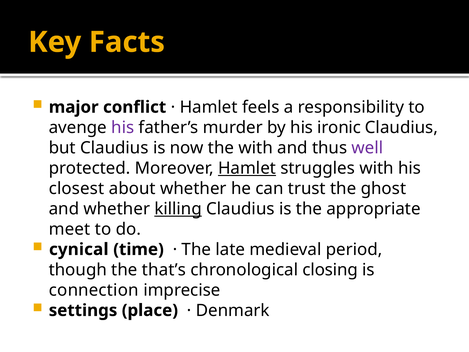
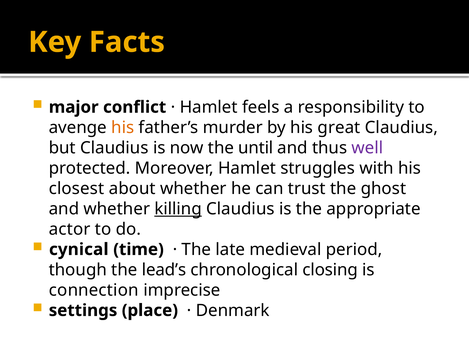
his at (123, 127) colour: purple -> orange
ironic: ironic -> great
the with: with -> until
Hamlet at (247, 168) underline: present -> none
meet: meet -> actor
that’s: that’s -> lead’s
